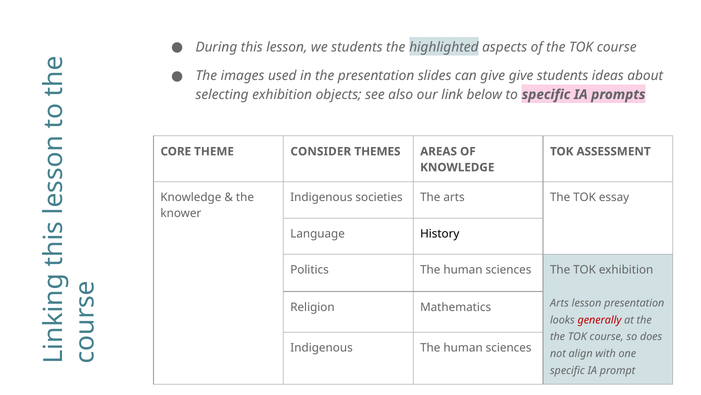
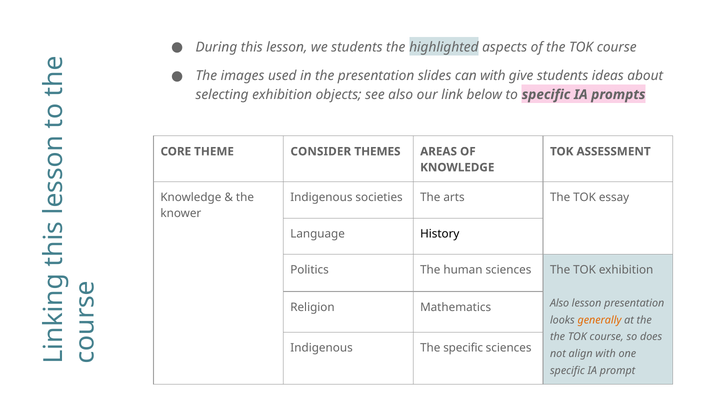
can give: give -> with
Arts at (559, 303): Arts -> Also
generally colour: red -> orange
human at (463, 347): human -> specific
